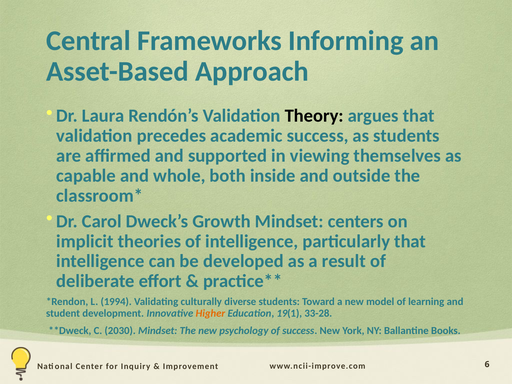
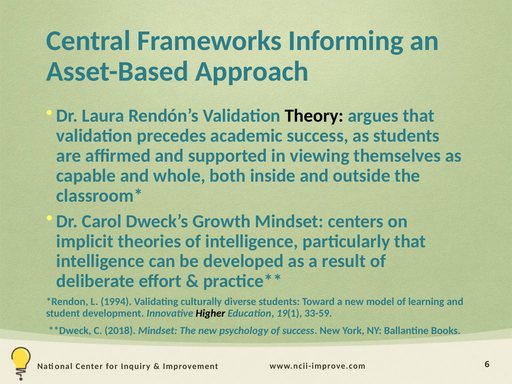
Higher colour: orange -> black
33-28: 33-28 -> 33-59
2030: 2030 -> 2018
